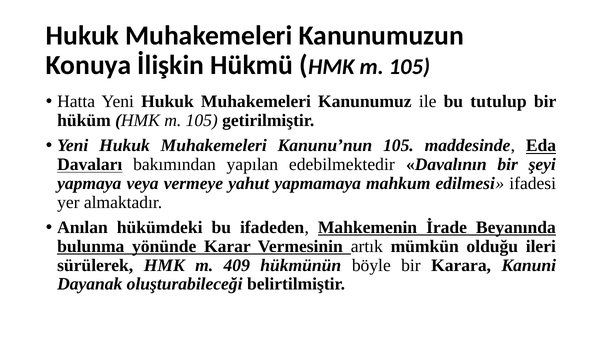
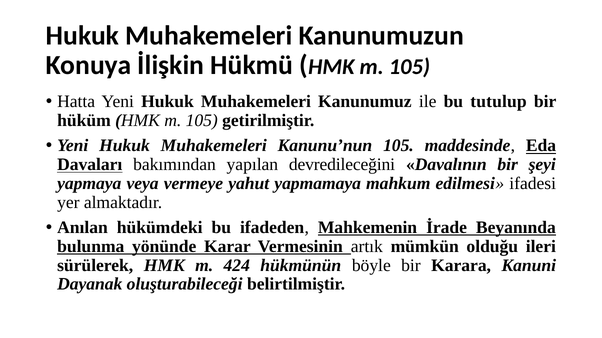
edebilmektedir: edebilmektedir -> devredileceğini
409: 409 -> 424
